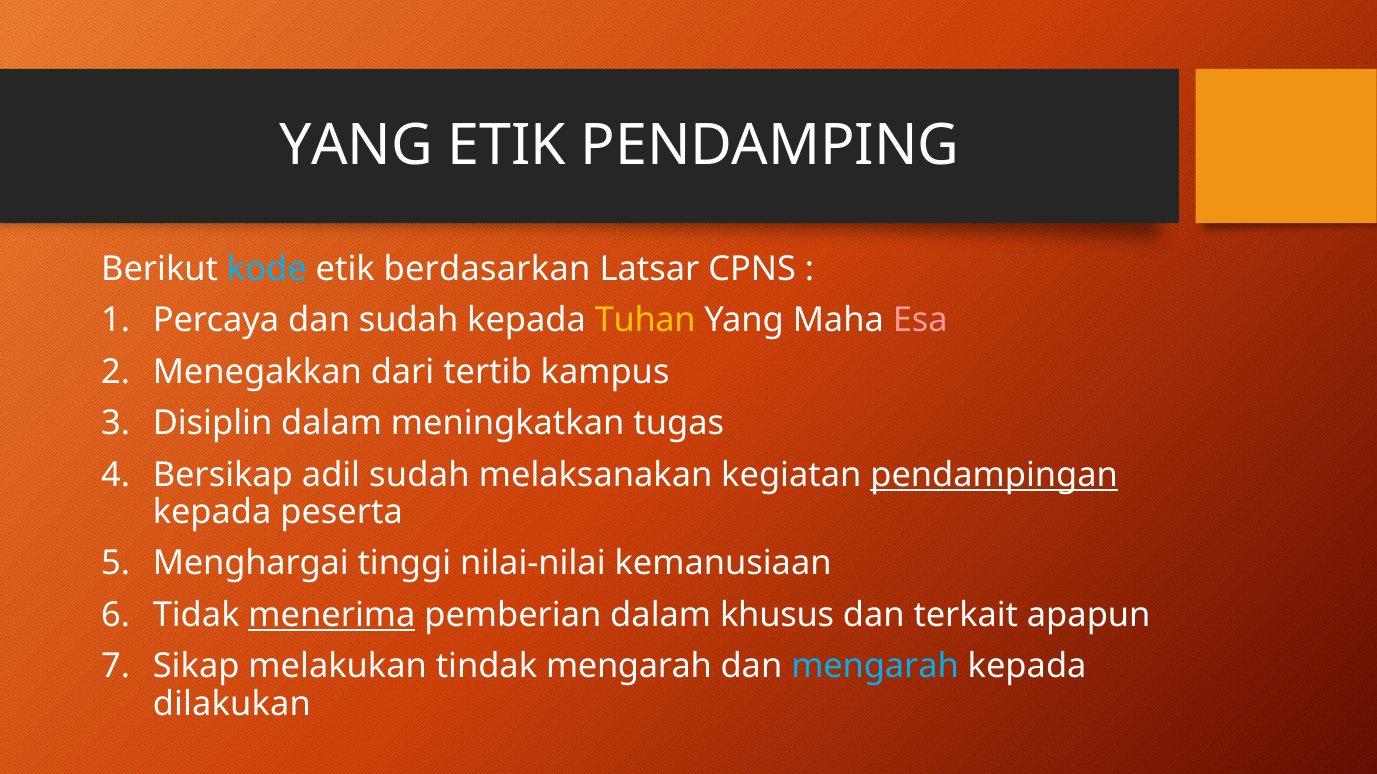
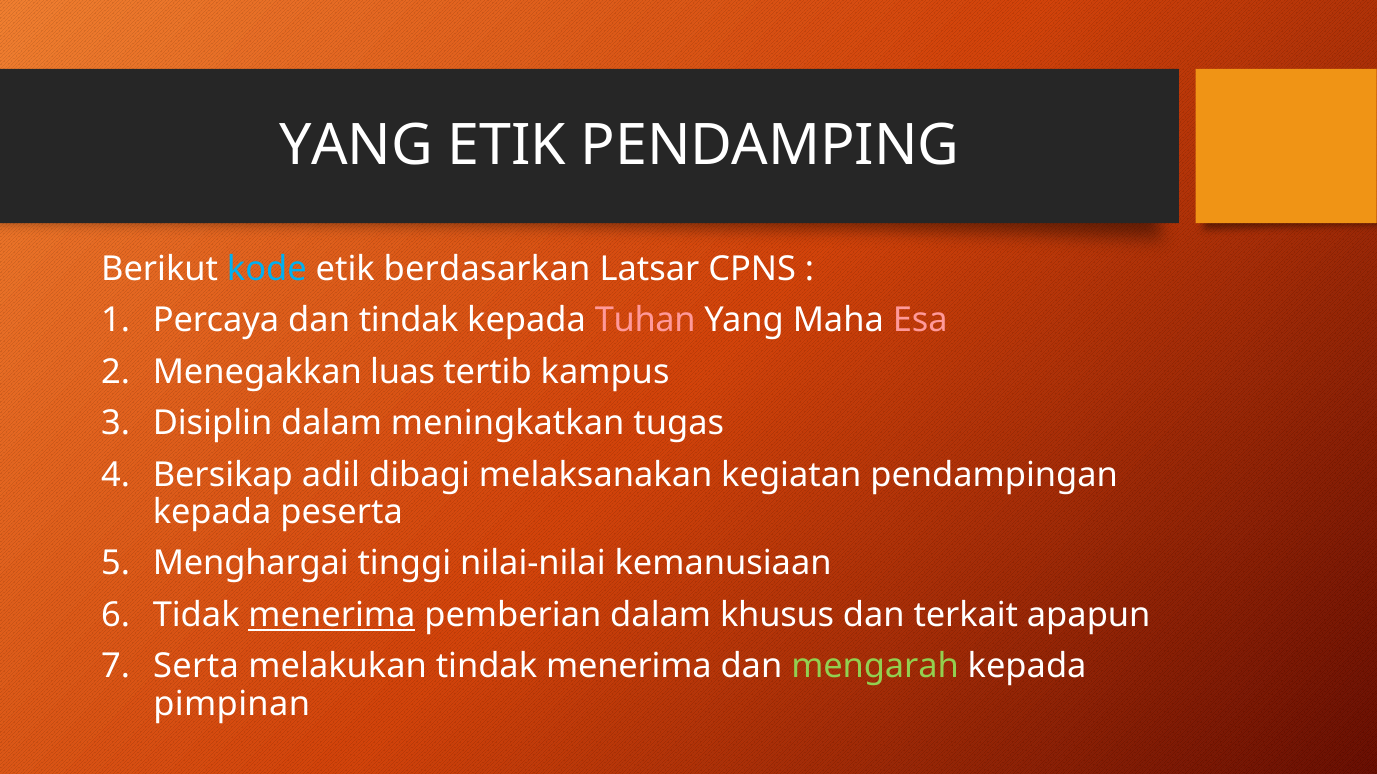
dan sudah: sudah -> tindak
Tuhan colour: yellow -> pink
dari: dari -> luas
adil sudah: sudah -> dibagi
pendampingan underline: present -> none
Sikap: Sikap -> Serta
tindak mengarah: mengarah -> menerima
mengarah at (875, 667) colour: light blue -> light green
dilakukan: dilakukan -> pimpinan
